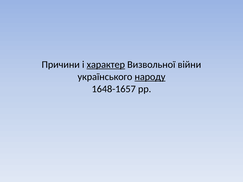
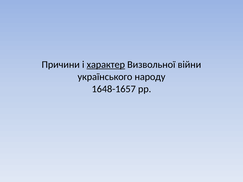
народу underline: present -> none
